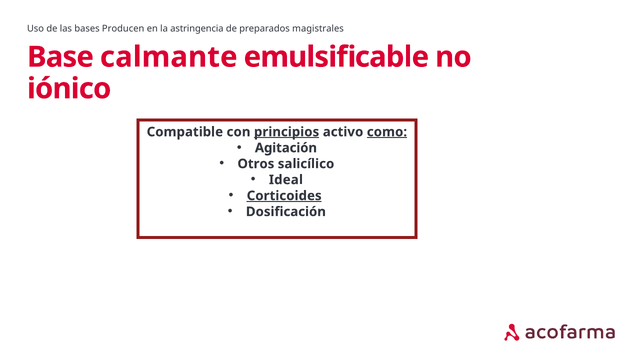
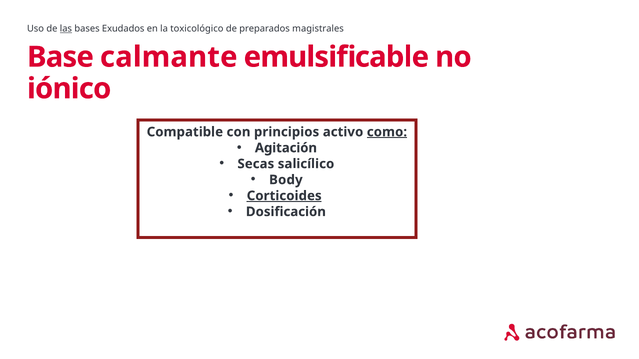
las underline: none -> present
Producen: Producen -> Exudados
astringencia: astringencia -> toxicológico
principios underline: present -> none
Otros: Otros -> Secas
Ideal: Ideal -> Body
